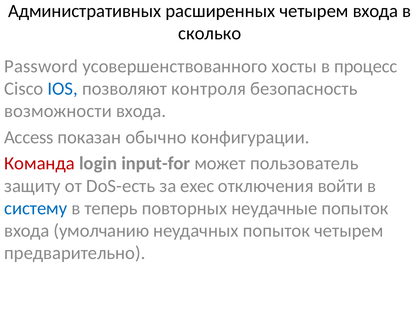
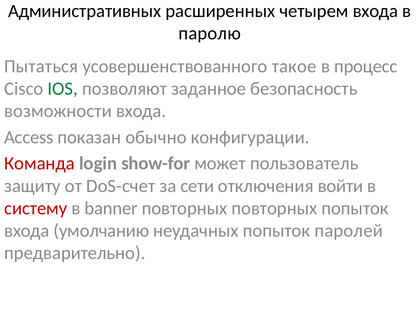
сколько: сколько -> паролю
Password: Password -> Пытаться
хосты: хосты -> такое
IOS colour: blue -> green
контроля: контроля -> заданное
input-for: input-for -> show-for
DoS-есть: DoS-есть -> DoS-счет
exec: exec -> сети
систему colour: blue -> red
теперь: теперь -> banner
повторных неудачные: неудачные -> повторных
попыток четырем: четырем -> паролей
